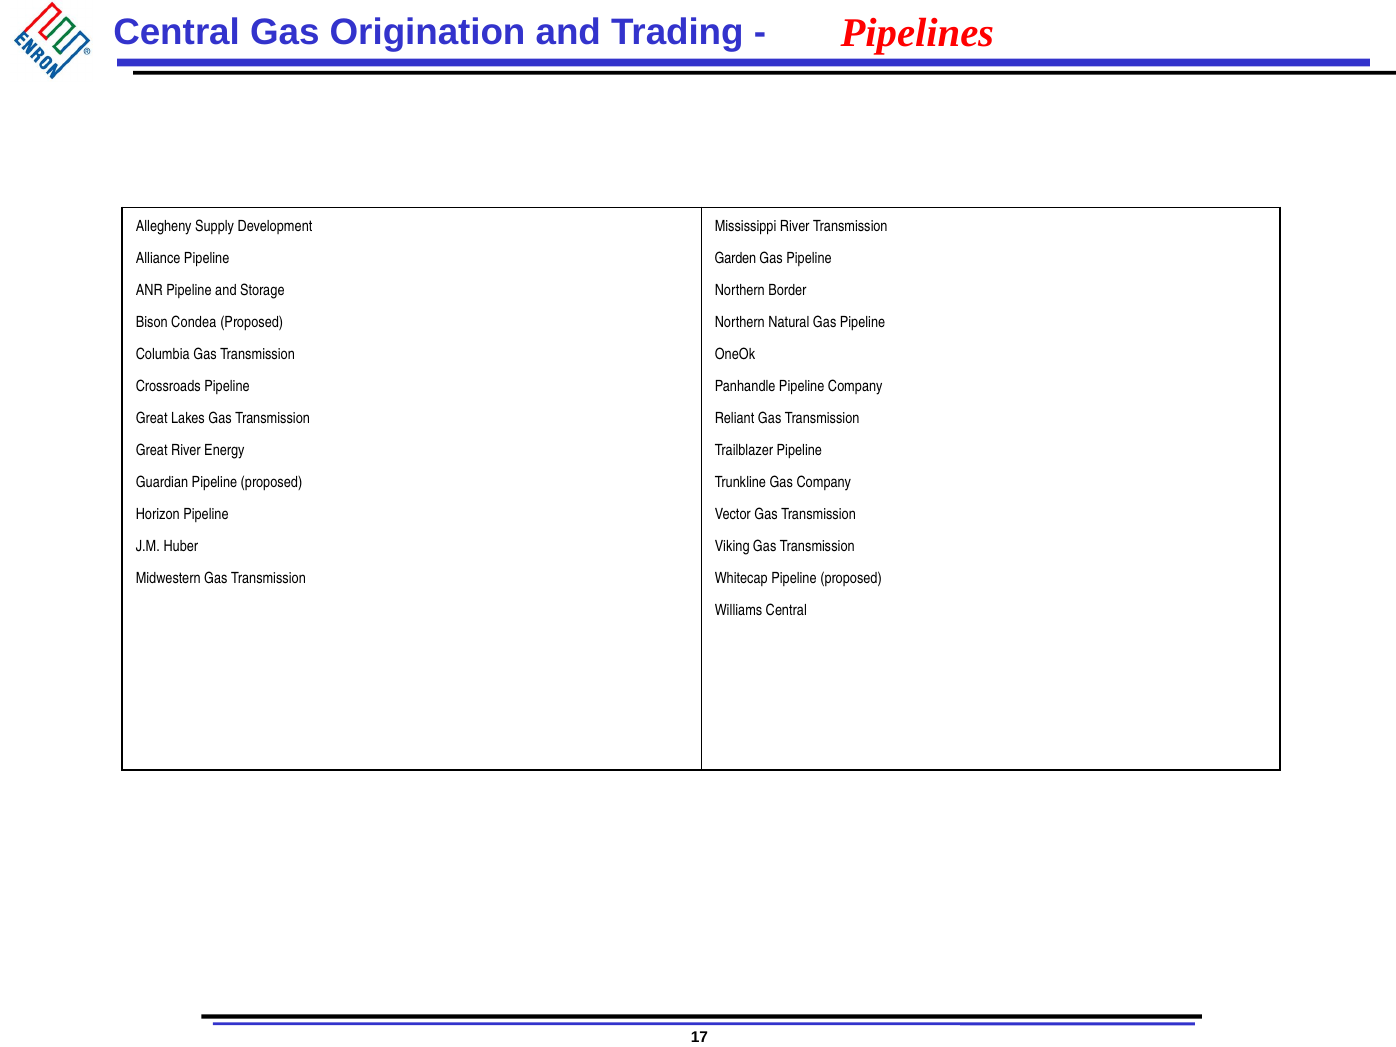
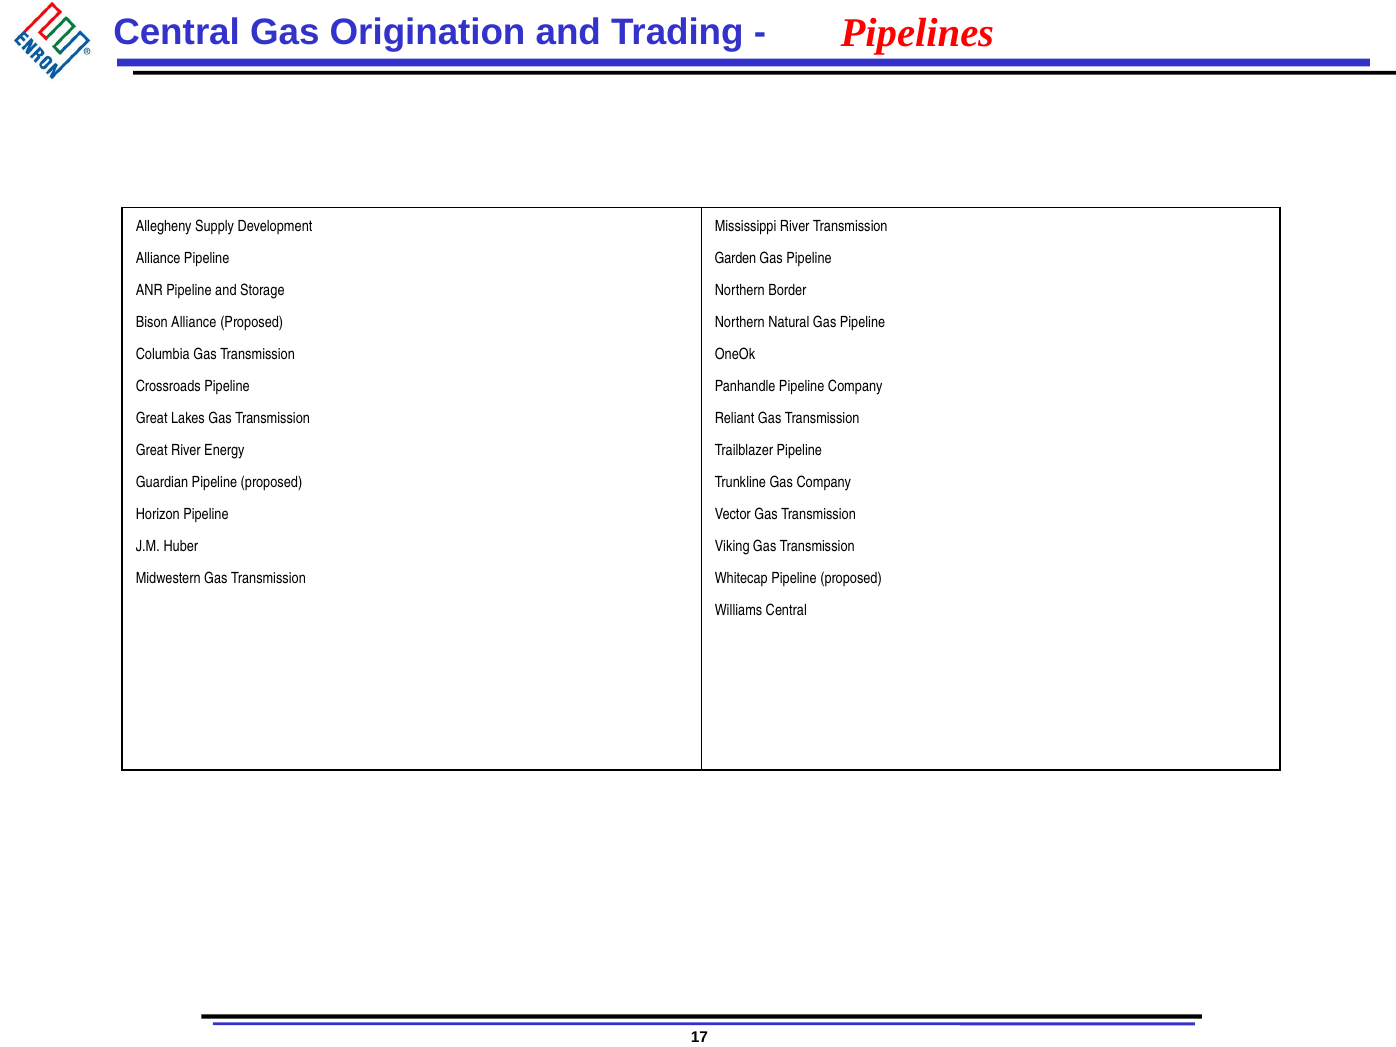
Bison Condea: Condea -> Alliance
